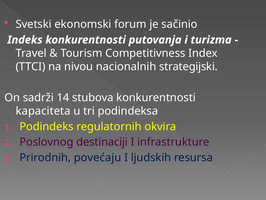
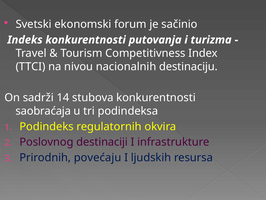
strategijski: strategijski -> destinaciju
kapaciteta: kapaciteta -> saobraćaja
